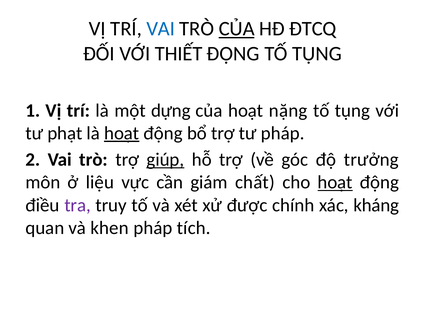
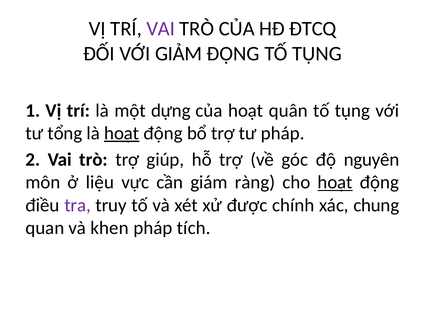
VAI at (161, 29) colour: blue -> purple
CỦA at (237, 29) underline: present -> none
THIẾT: THIẾT -> GIẢM
nặng: nặng -> quân
phạt: phạt -> tổng
giúp underline: present -> none
trưởng: trưởng -> nguyên
chất: chất -> ràng
kháng: kháng -> chung
